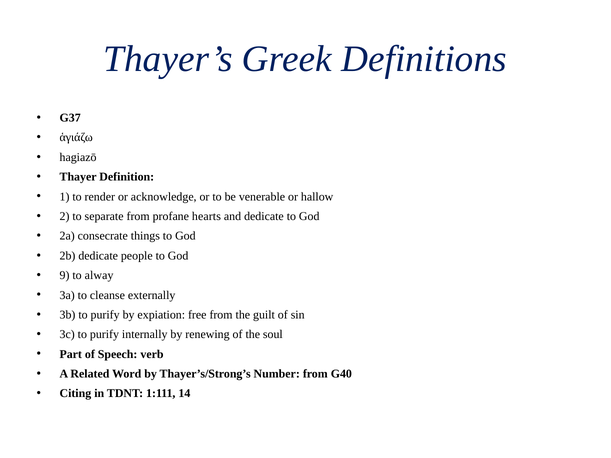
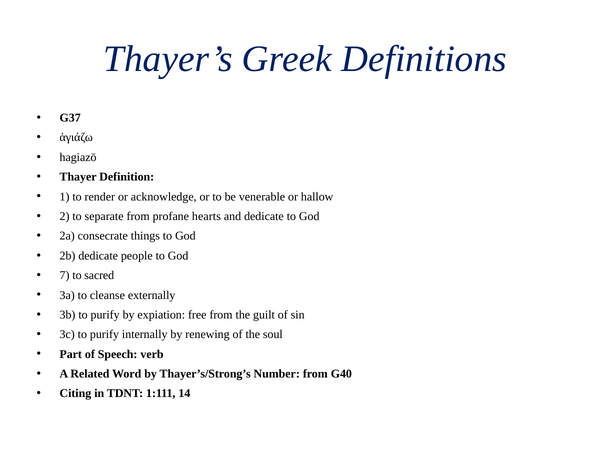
9: 9 -> 7
alway: alway -> sacred
